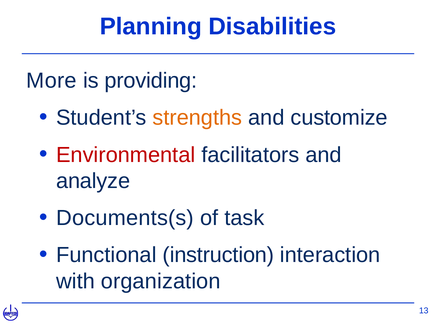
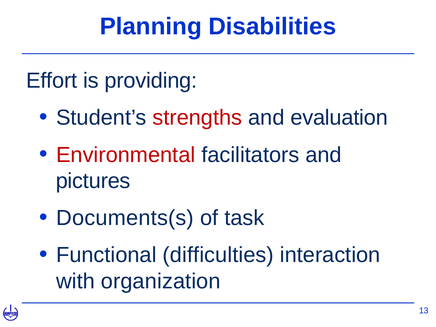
More: More -> Effort
strengths colour: orange -> red
customize: customize -> evaluation
analyze: analyze -> pictures
instruction: instruction -> difficulties
